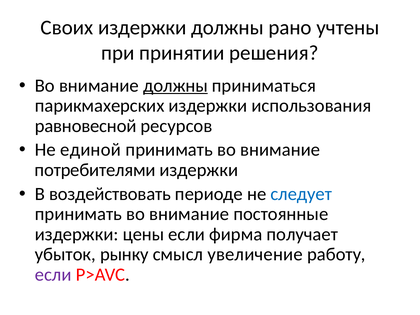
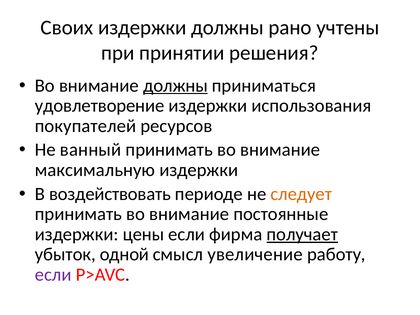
парикмахерских: парикмахерских -> удовлетворение
равновесной: равновесной -> покупателей
единой: единой -> ванный
потребителями: потребителями -> максимальную
следует colour: blue -> orange
получает underline: none -> present
рынку: рынку -> одной
